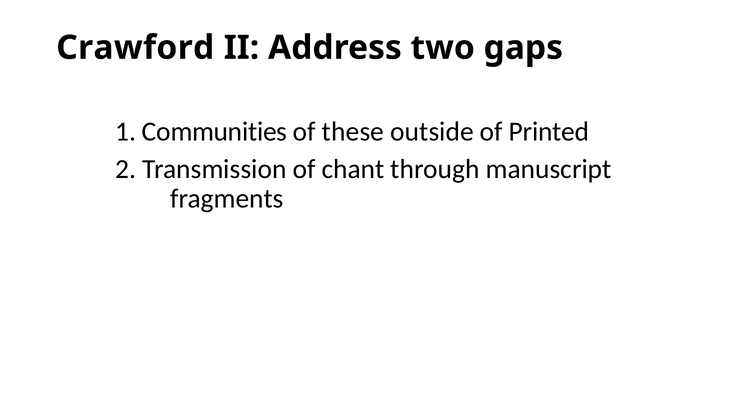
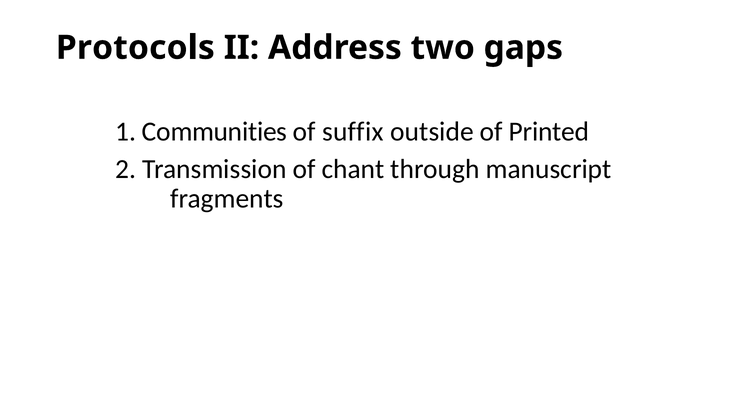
Crawford: Crawford -> Protocols
these: these -> suffix
